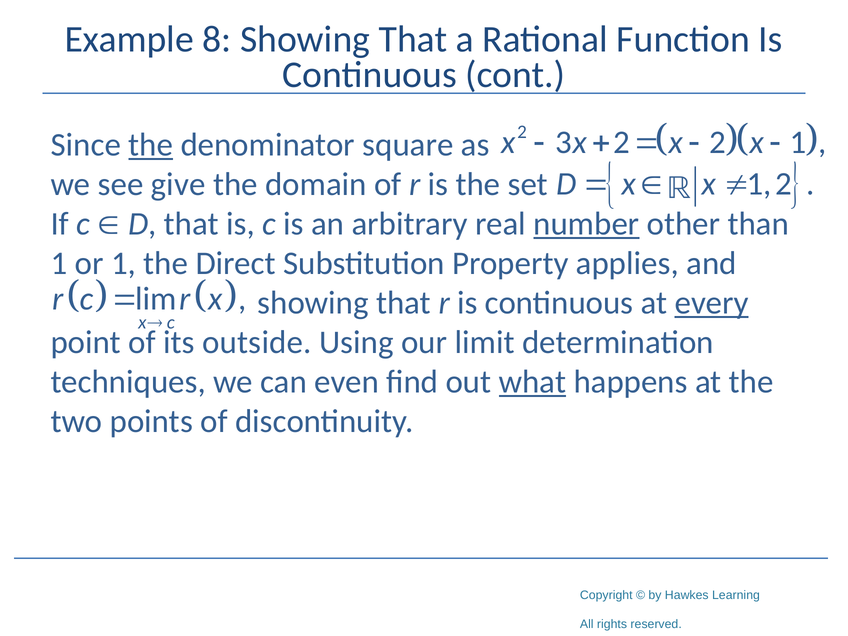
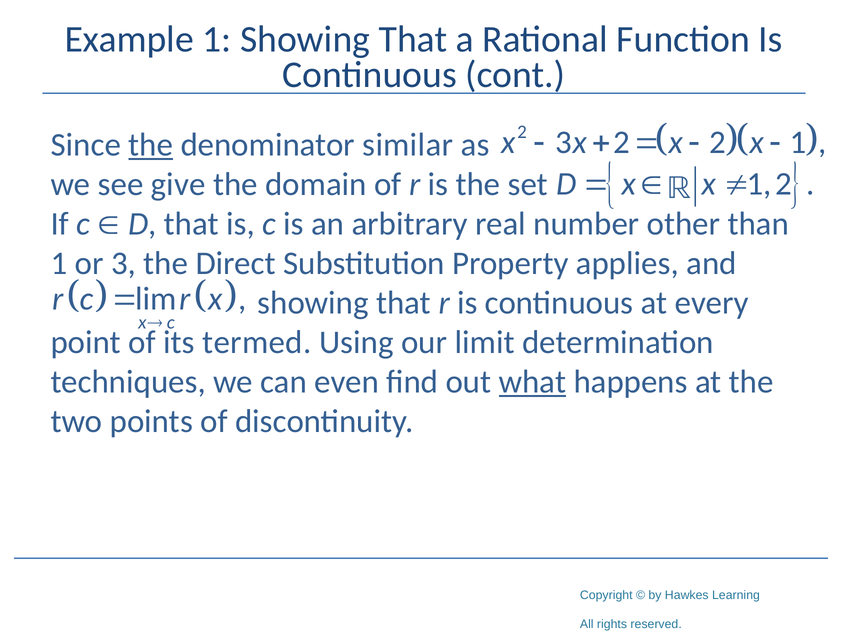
Example 8: 8 -> 1
square: square -> similar
number underline: present -> none
or 1: 1 -> 3
every underline: present -> none
outside: outside -> termed
